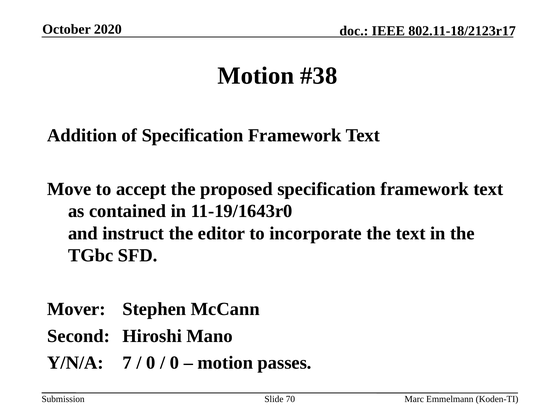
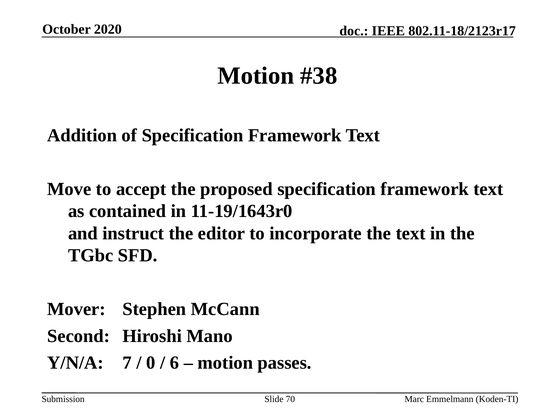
0 at (174, 363): 0 -> 6
